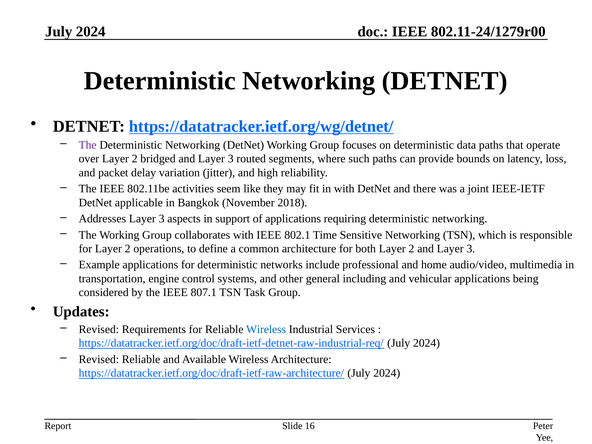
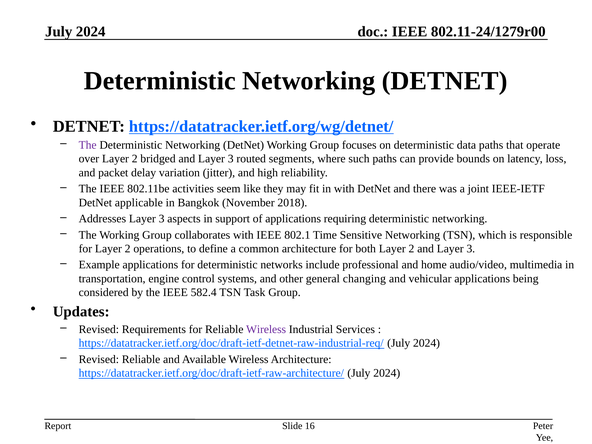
including: including -> changing
807.1: 807.1 -> 582.4
Wireless at (266, 329) colour: blue -> purple
